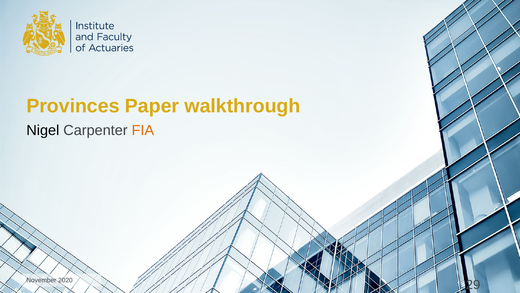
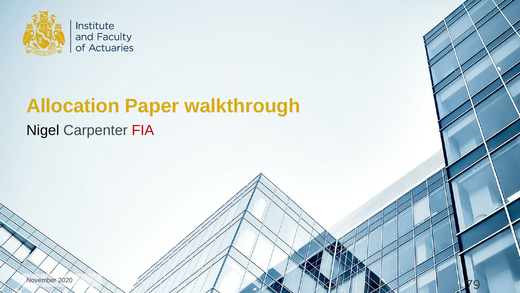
Provinces: Provinces -> Allocation
FIA colour: orange -> red
29: 29 -> 79
